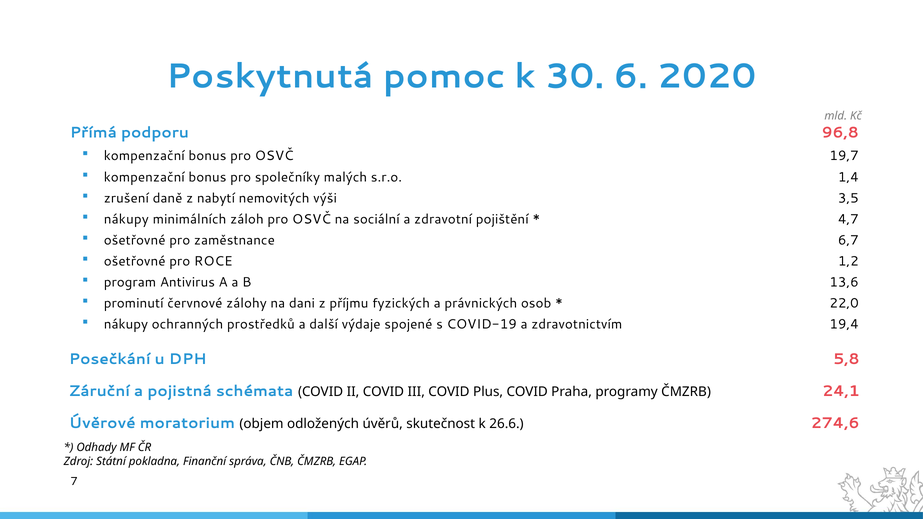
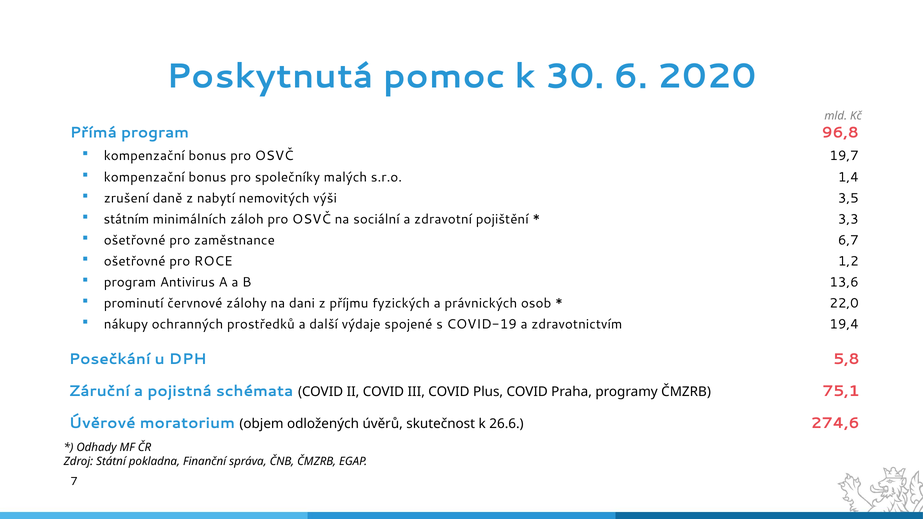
Přímá podporu: podporu -> program
nákupy at (126, 219): nákupy -> státním
4,7: 4,7 -> 3,3
24,1: 24,1 -> 75,1
